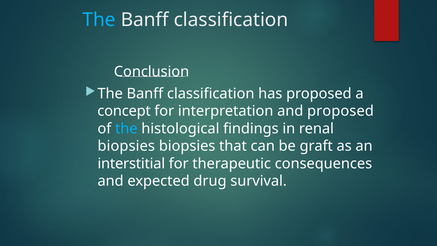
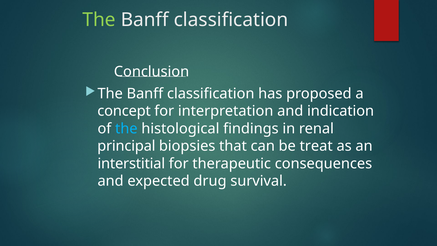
The at (99, 20) colour: light blue -> light green
and proposed: proposed -> indication
biopsies at (126, 146): biopsies -> principal
graft: graft -> treat
